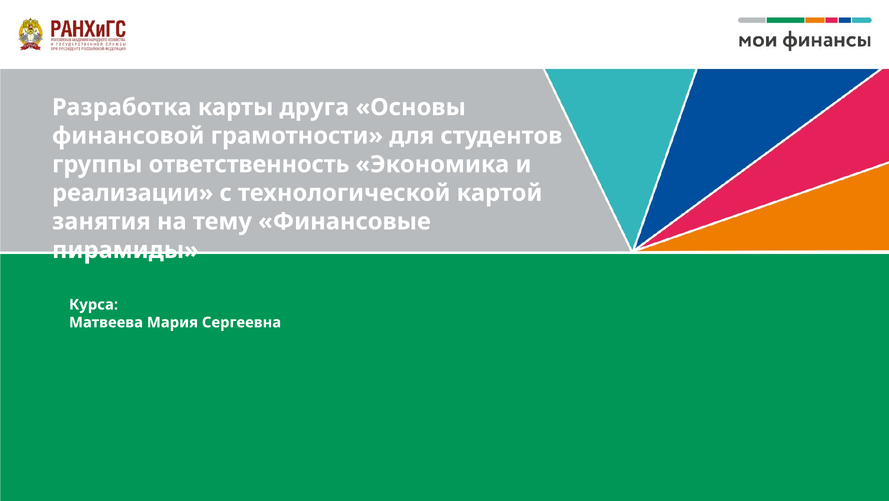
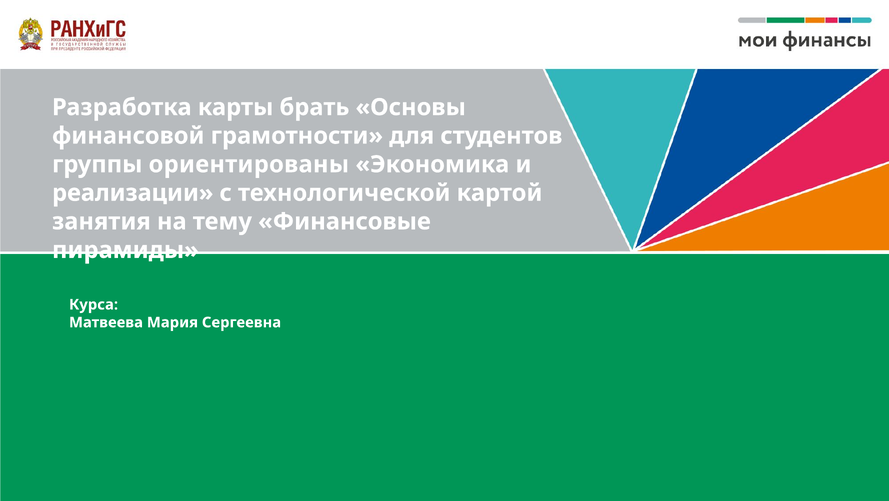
друга: друга -> брать
ответственность: ответственность -> ориентированы
